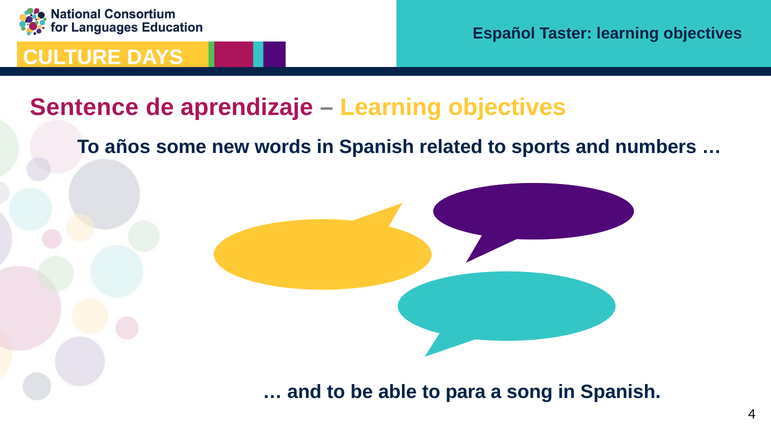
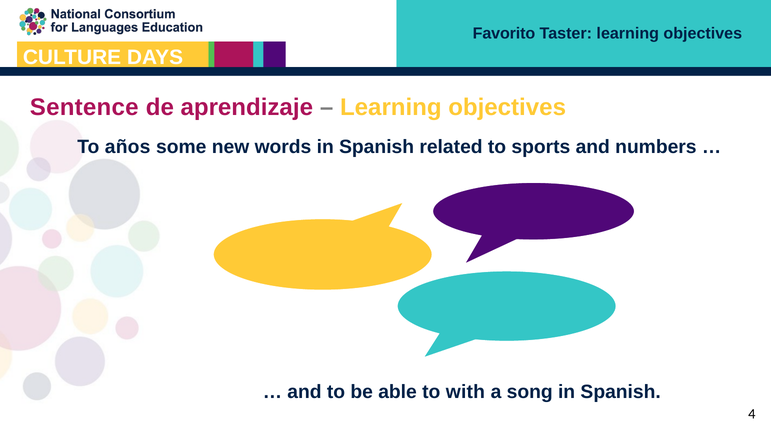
Español: Español -> Favorito
para: para -> with
